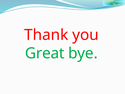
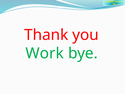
Great: Great -> Work
